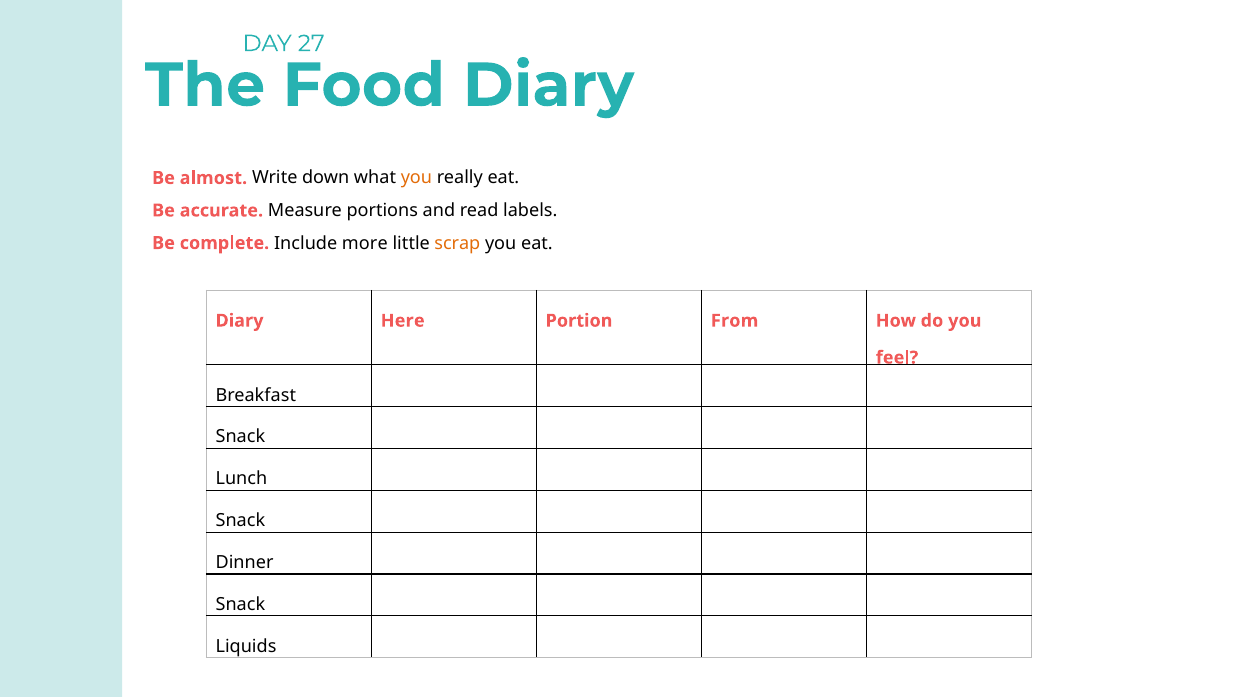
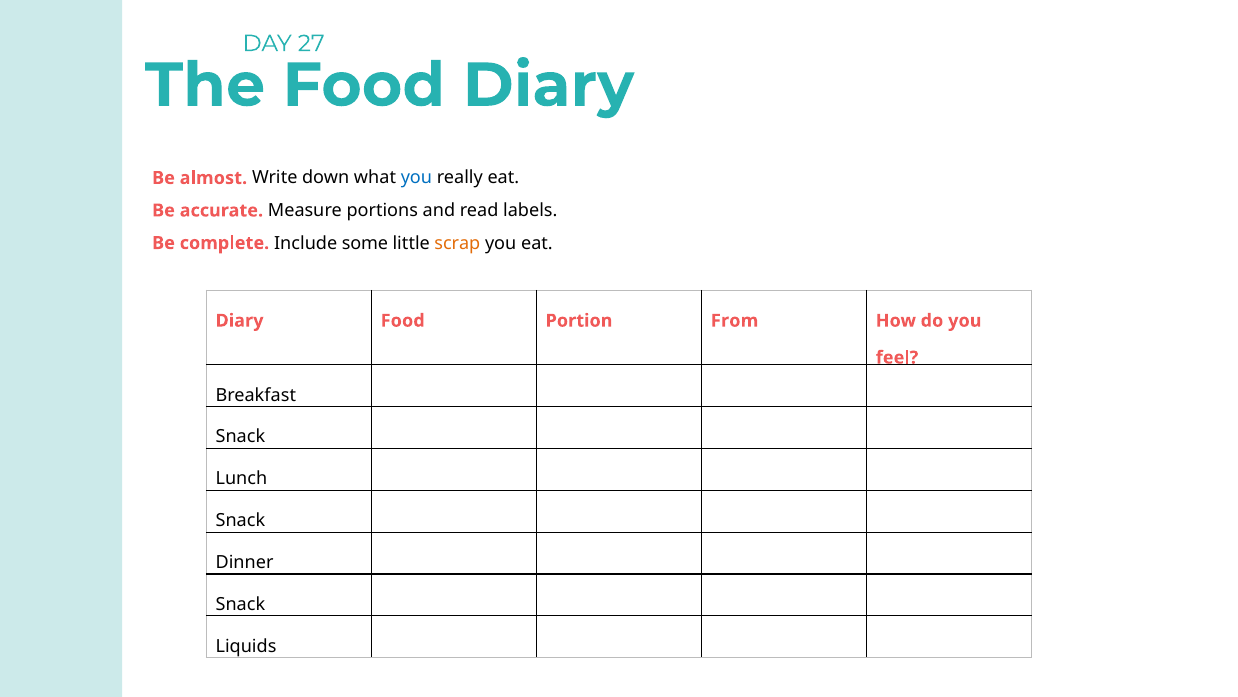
you at (416, 178) colour: orange -> blue
more: more -> some
Diary Here: Here -> Food
